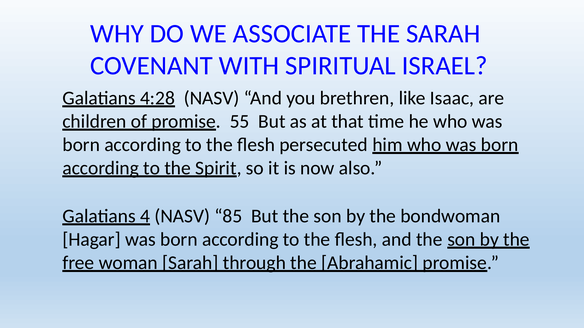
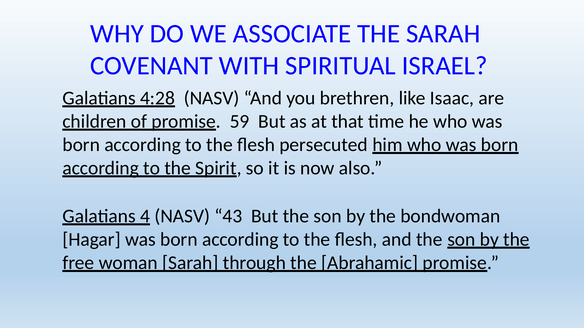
55: 55 -> 59
85: 85 -> 43
